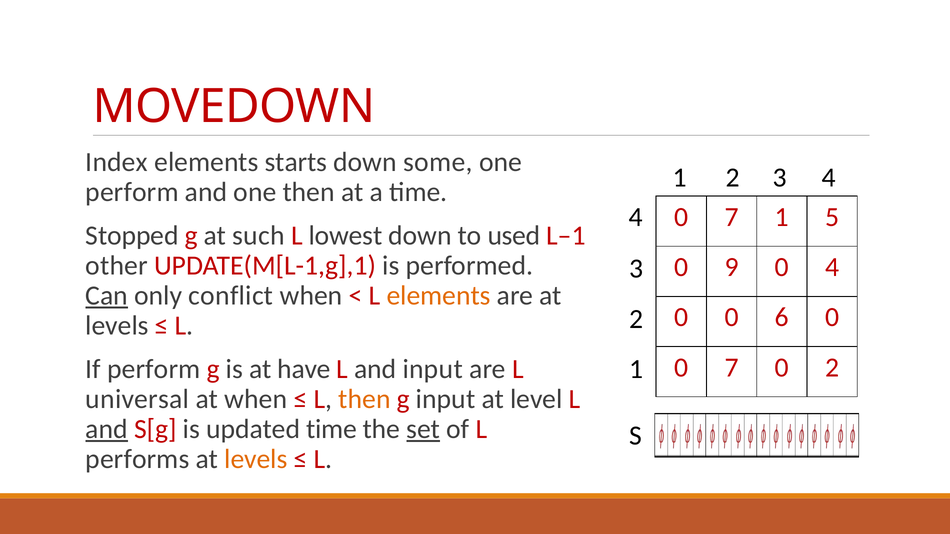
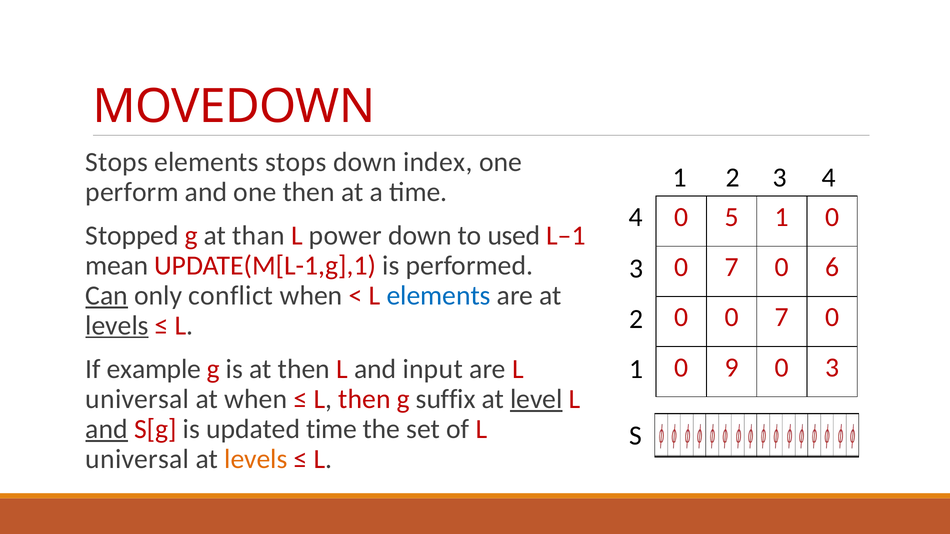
Index at (117, 162): Index -> Stops
elements starts: starts -> stops
some: some -> index
7 at (732, 217): 7 -> 5
1 5: 5 -> 0
such: such -> than
lowest: lowest -> power
other: other -> mean
9 at (732, 267): 9 -> 7
0 4: 4 -> 6
elements at (439, 296) colour: orange -> blue
6 at (782, 317): 6 -> 7
levels at (117, 326) underline: none -> present
7 at (732, 368): 7 -> 9
0 2: 2 -> 3
If perform: perform -> example
at have: have -> then
then at (365, 399) colour: orange -> red
g input: input -> suffix
level underline: none -> present
set underline: present -> none
performs at (137, 459): performs -> universal
